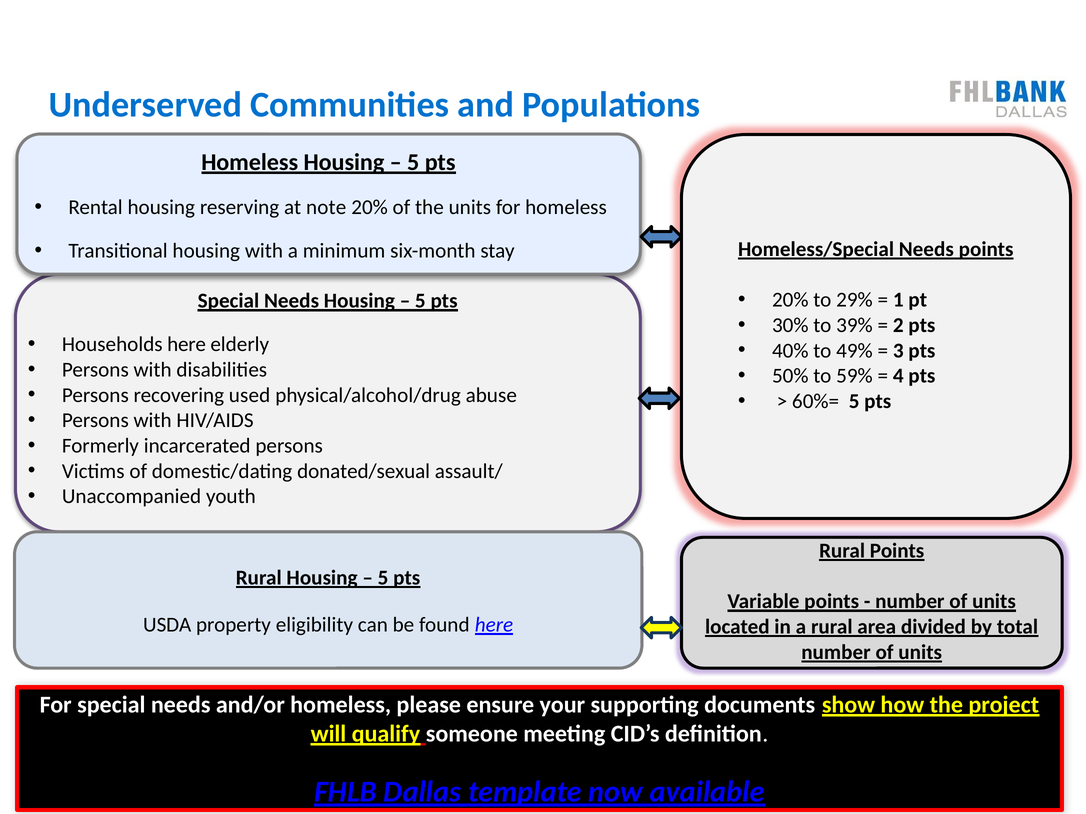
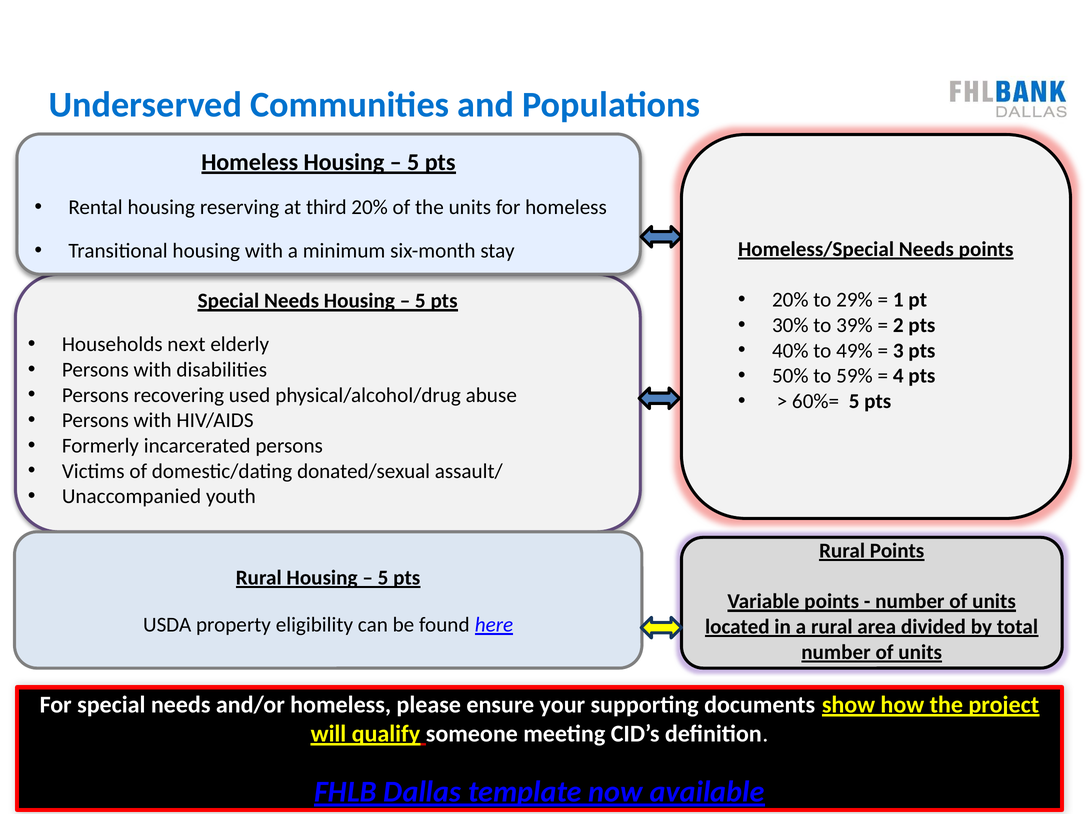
note: note -> third
Households here: here -> next
